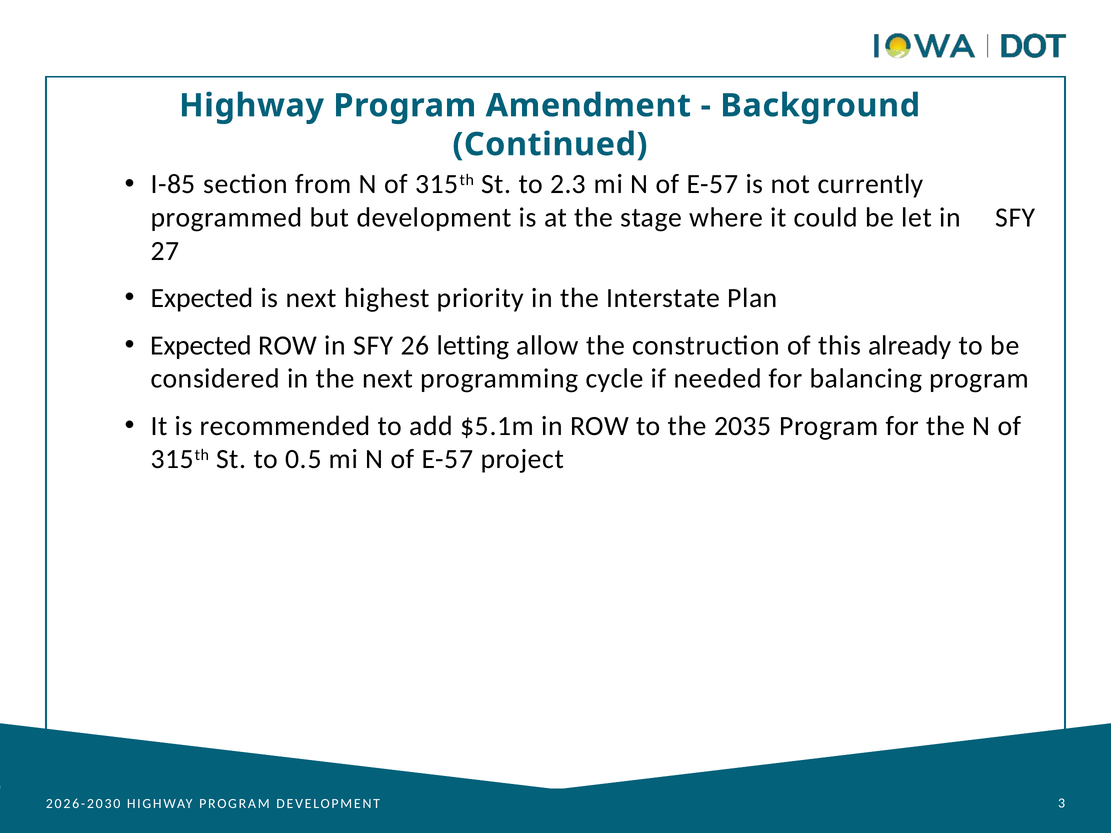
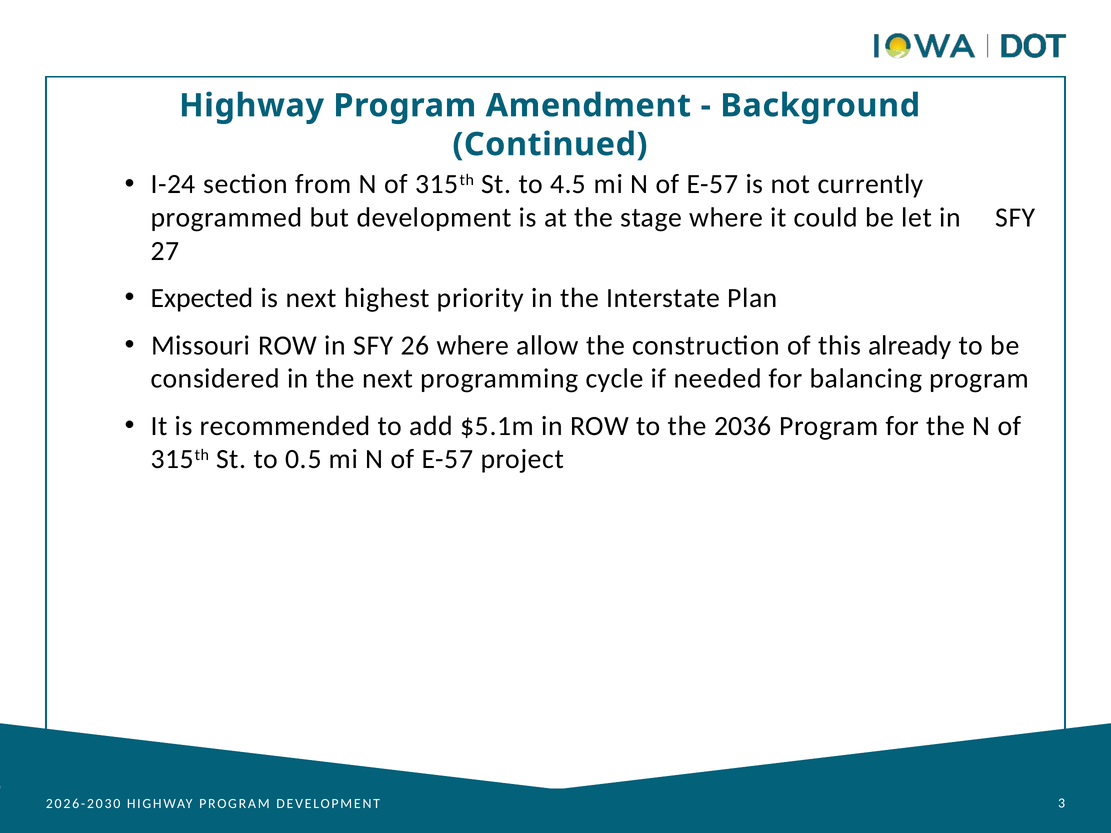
I-85: I-85 -> I-24
2.3: 2.3 -> 4.5
Expected at (201, 346): Expected -> Missouri
26 letting: letting -> where
2035: 2035 -> 2036
